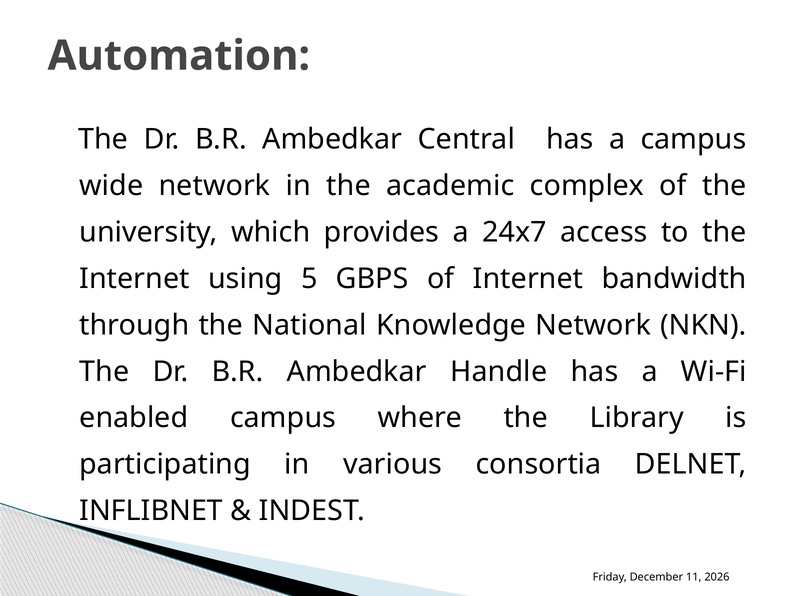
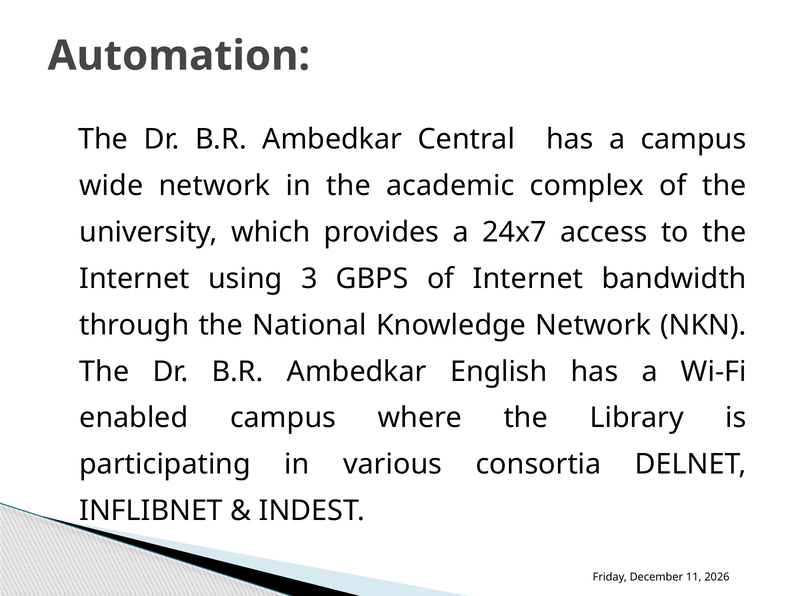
5: 5 -> 3
Handle: Handle -> English
